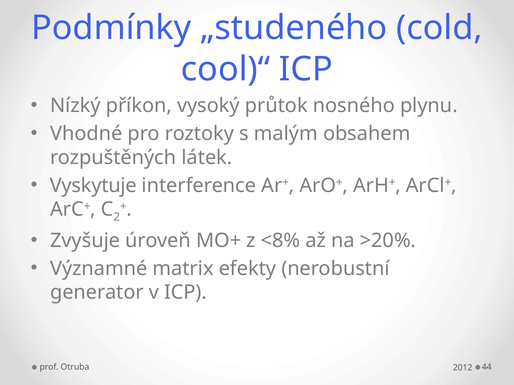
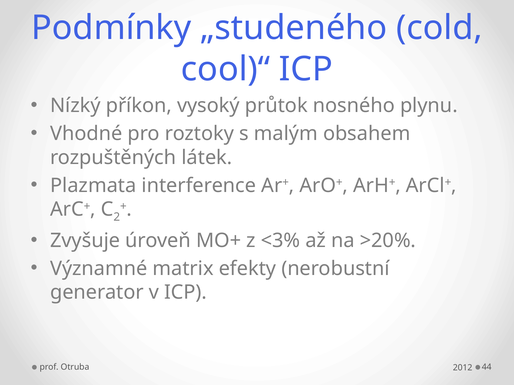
Vyskytuje: Vyskytuje -> Plazmata
<8%: <8% -> <3%
